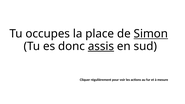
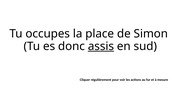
Simon underline: present -> none
